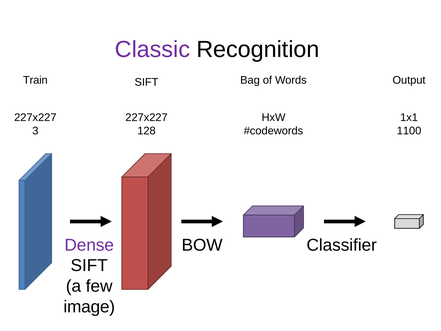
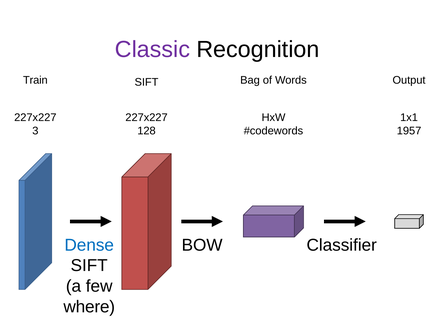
1100: 1100 -> 1957
Dense colour: purple -> blue
image: image -> where
